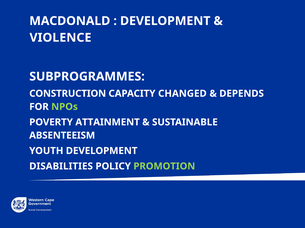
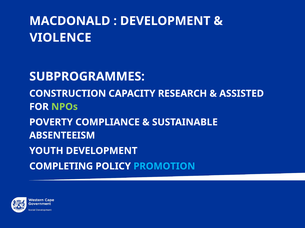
CHANGED: CHANGED -> RESEARCH
DEPENDS: DEPENDS -> ASSISTED
ATTAINMENT: ATTAINMENT -> COMPLIANCE
DISABILITIES: DISABILITIES -> COMPLETING
PROMOTION colour: light green -> light blue
